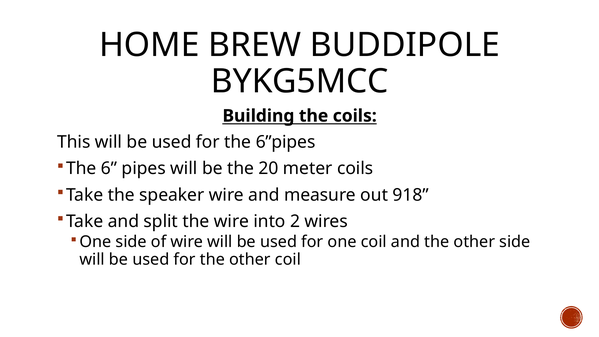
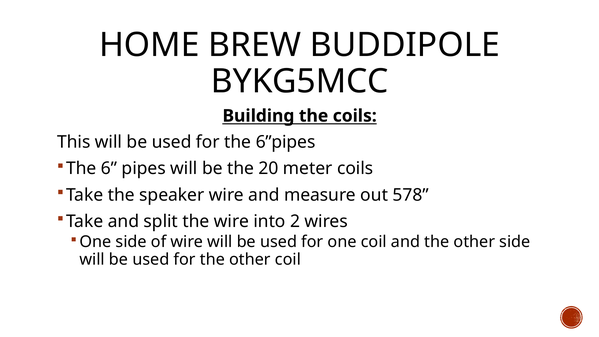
918: 918 -> 578
